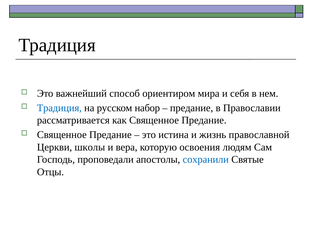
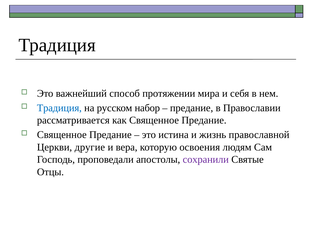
ориентиром: ориентиром -> протяжении
школы: школы -> другие
сохранили colour: blue -> purple
